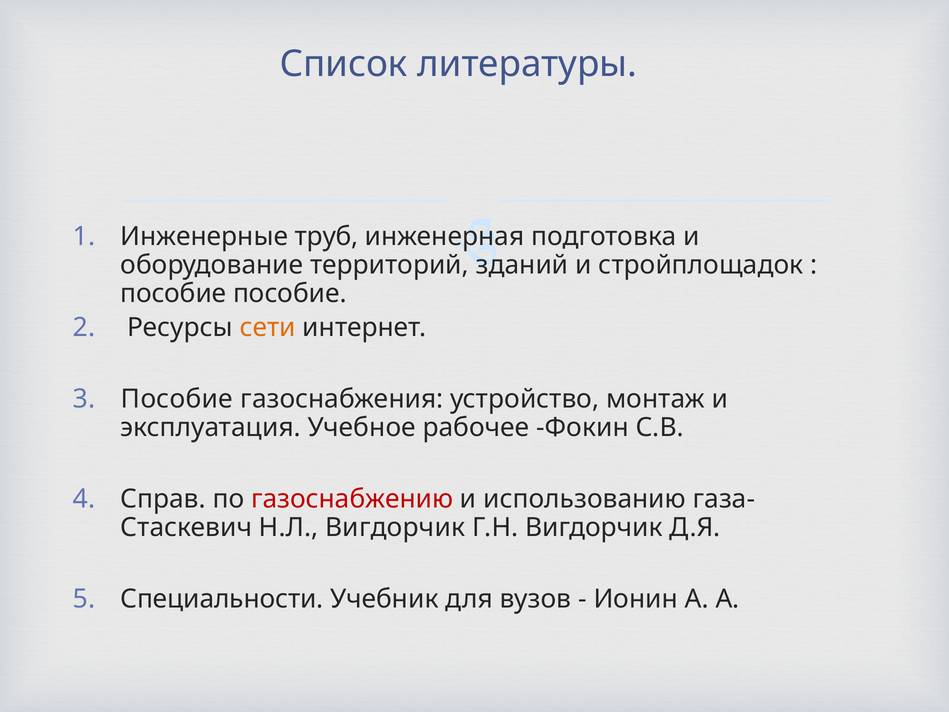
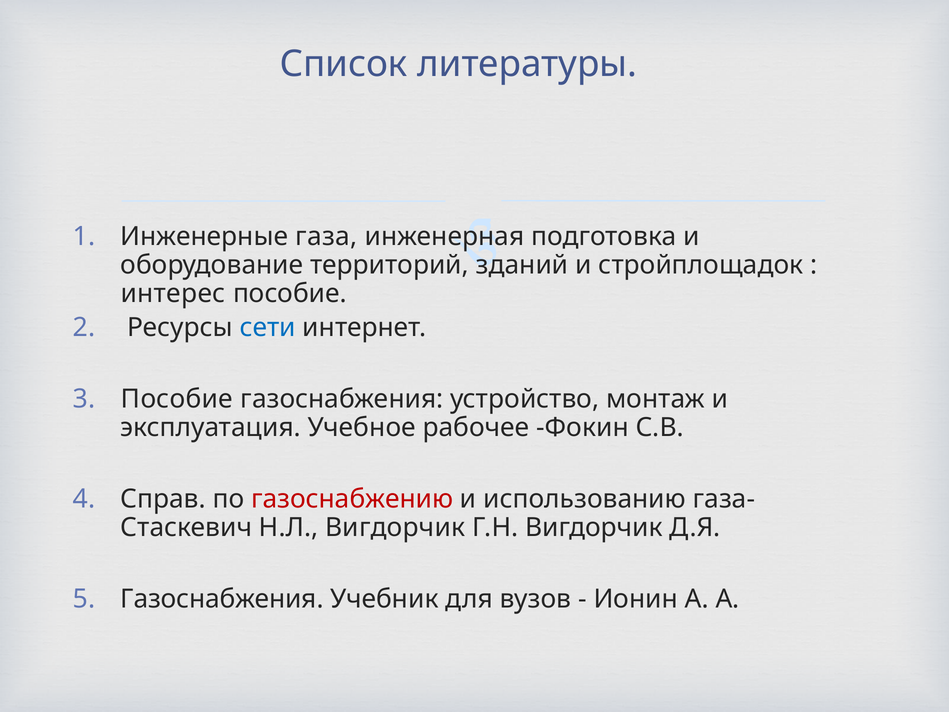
труб: труб -> газа
пособие at (173, 293): пособие -> интерес
сети colour: orange -> blue
Специальности at (222, 599): Специальности -> Газоснабжения
